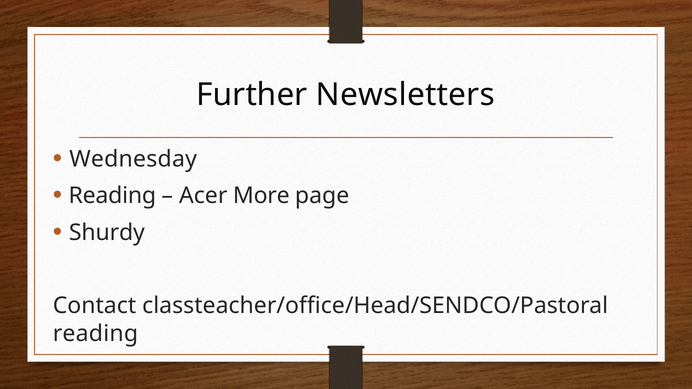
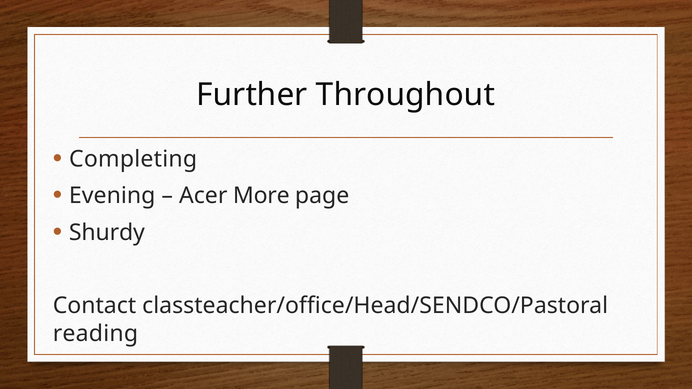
Newsletters: Newsletters -> Throughout
Wednesday: Wednesday -> Completing
Reading at (112, 196): Reading -> Evening
